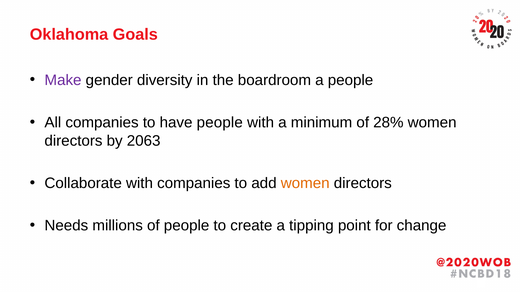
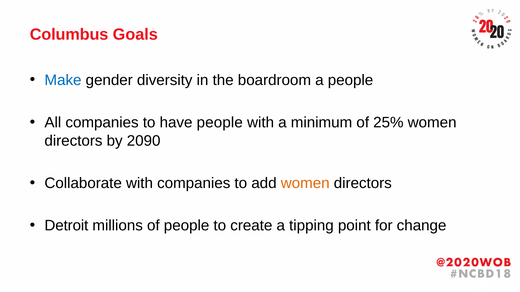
Oklahoma: Oklahoma -> Columbus
Make colour: purple -> blue
28%: 28% -> 25%
2063: 2063 -> 2090
Needs: Needs -> Detroit
